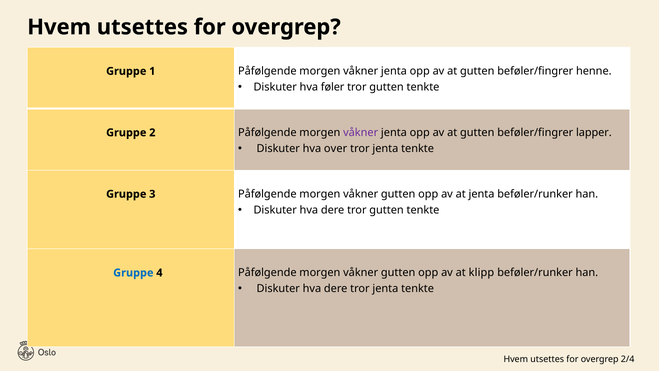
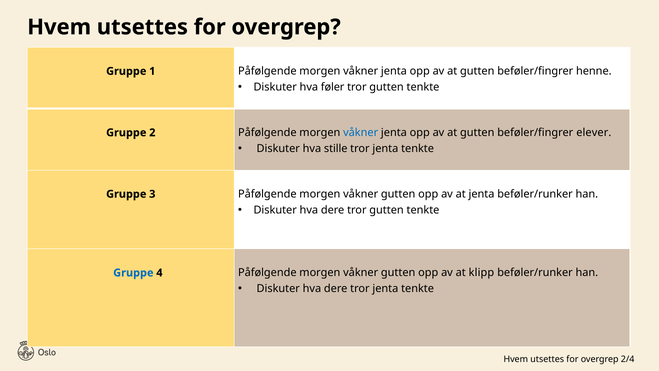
våkner at (361, 133) colour: purple -> blue
lapper: lapper -> elever
over: over -> stille
